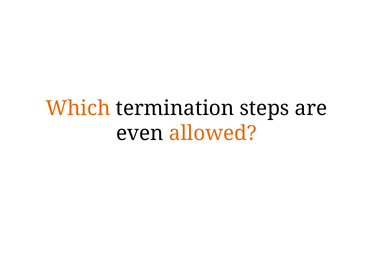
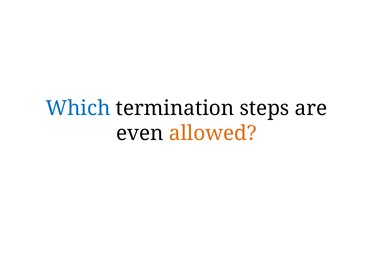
Which colour: orange -> blue
